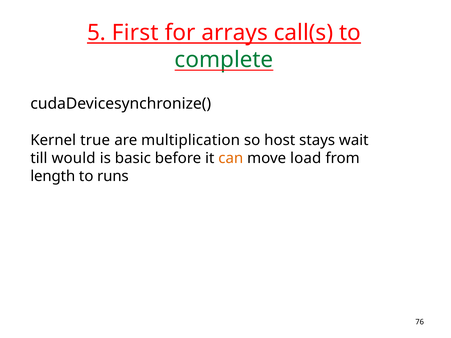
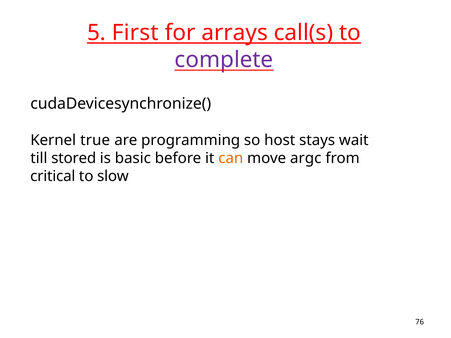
complete colour: green -> purple
multiplication: multiplication -> programming
would: would -> stored
load: load -> argc
length: length -> critical
runs: runs -> slow
